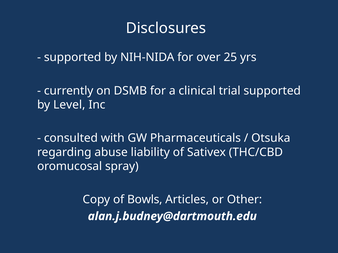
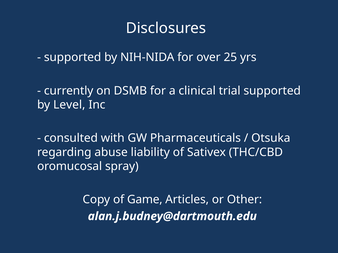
Bowls: Bowls -> Game
